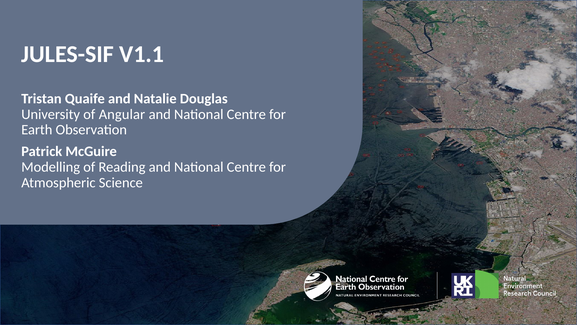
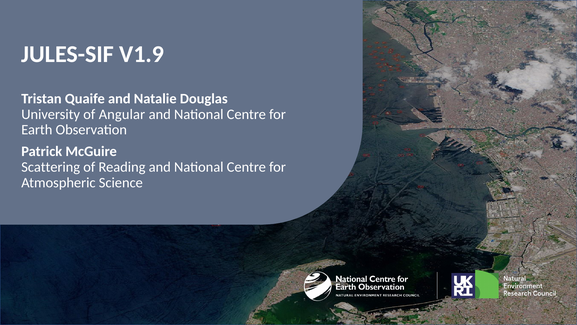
V1.1: V1.1 -> V1.9
Modelling: Modelling -> Scattering
